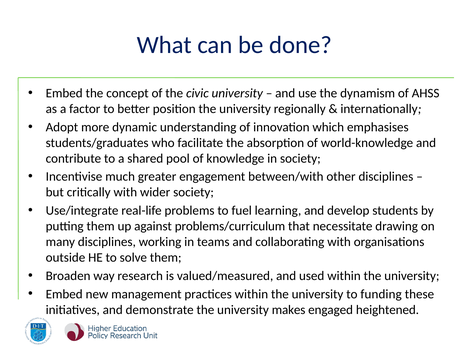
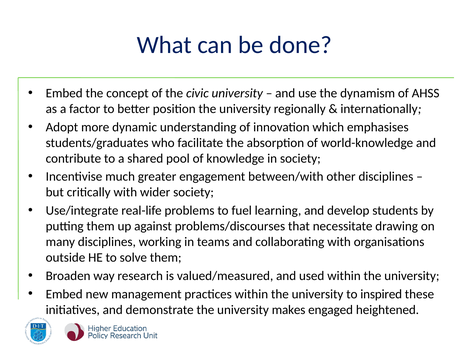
problems/curriculum: problems/curriculum -> problems/discourses
funding: funding -> inspired
